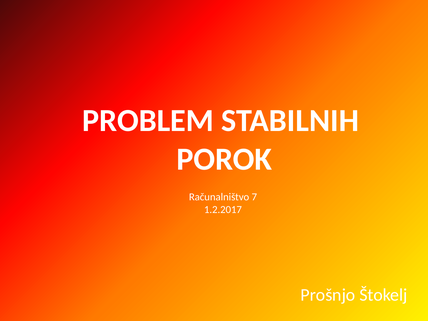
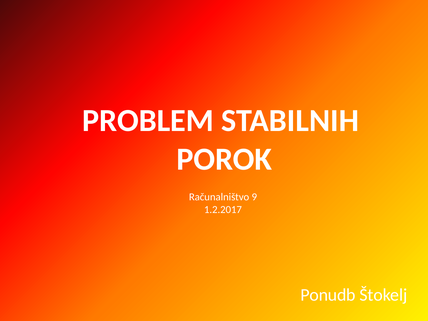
7: 7 -> 9
Prošnjo: Prošnjo -> Ponudb
